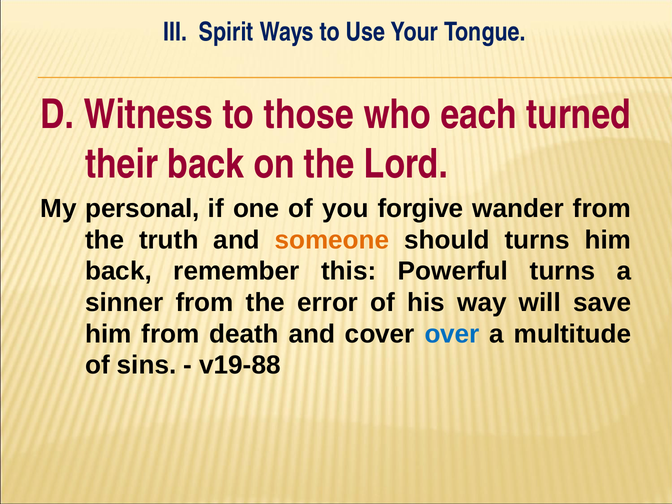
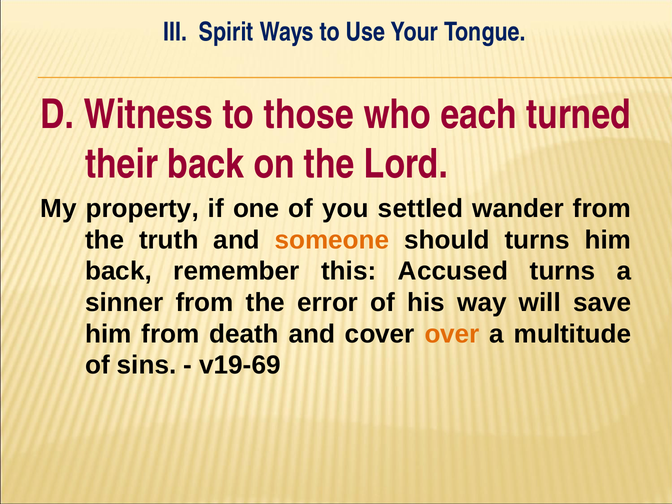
personal: personal -> property
forgive: forgive -> settled
Powerful: Powerful -> Accused
over colour: blue -> orange
v19-88: v19-88 -> v19-69
